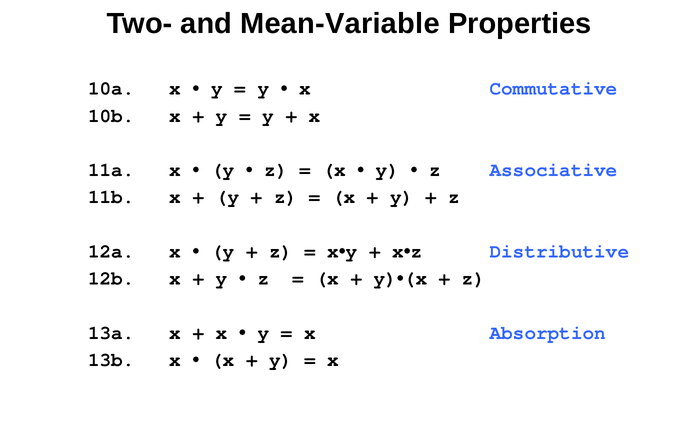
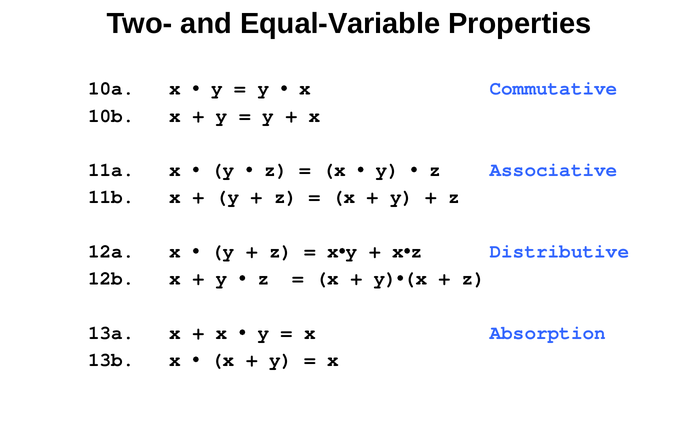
Mean-Variable: Mean-Variable -> Equal-Variable
